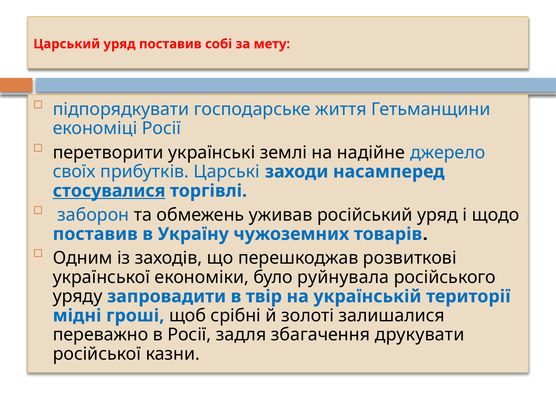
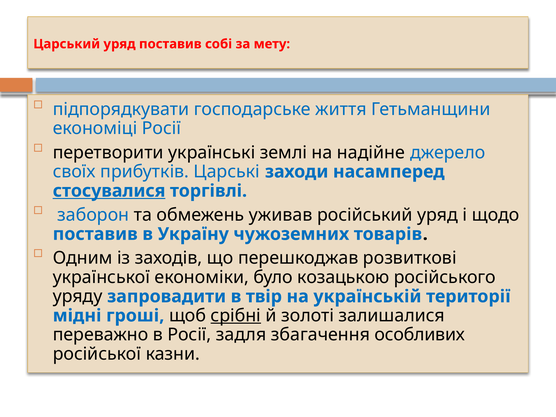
руйнувала: руйнувала -> козацькою
срібні underline: none -> present
друкувати: друкувати -> особливих
